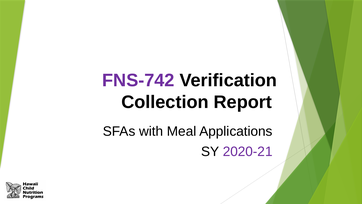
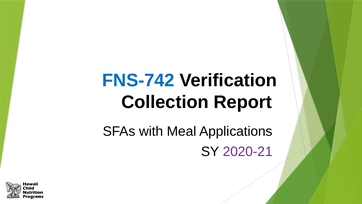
FNS-742 colour: purple -> blue
